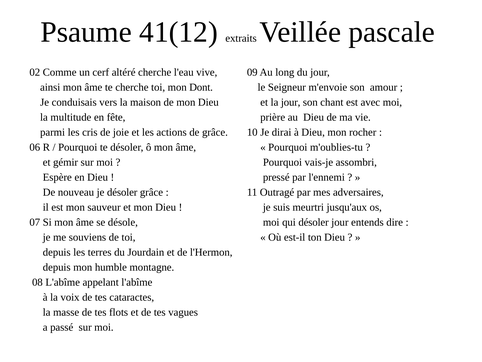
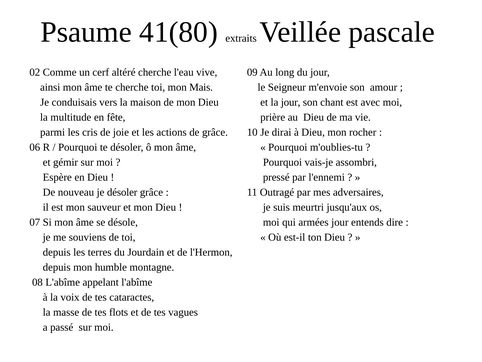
41(12: 41(12 -> 41(80
Dont: Dont -> Mais
qui désoler: désoler -> armées
